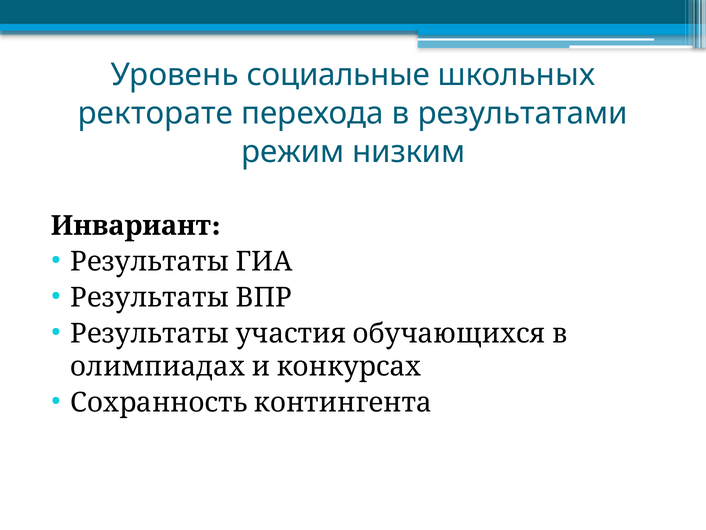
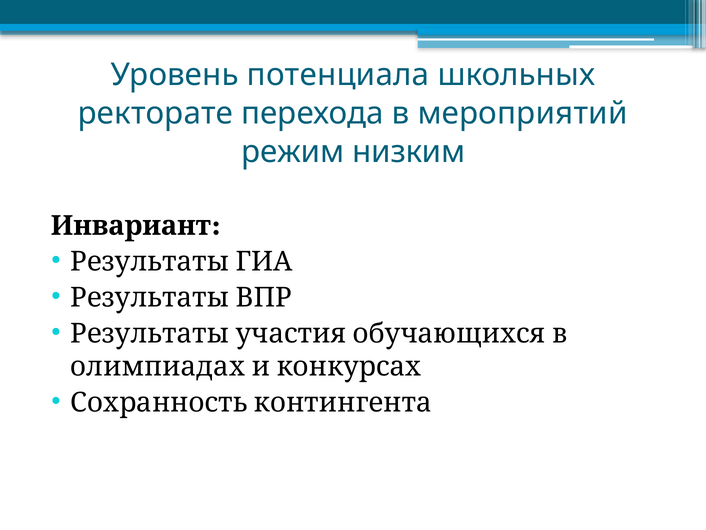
социальные: социальные -> потенциала
результатами: результатами -> мероприятий
